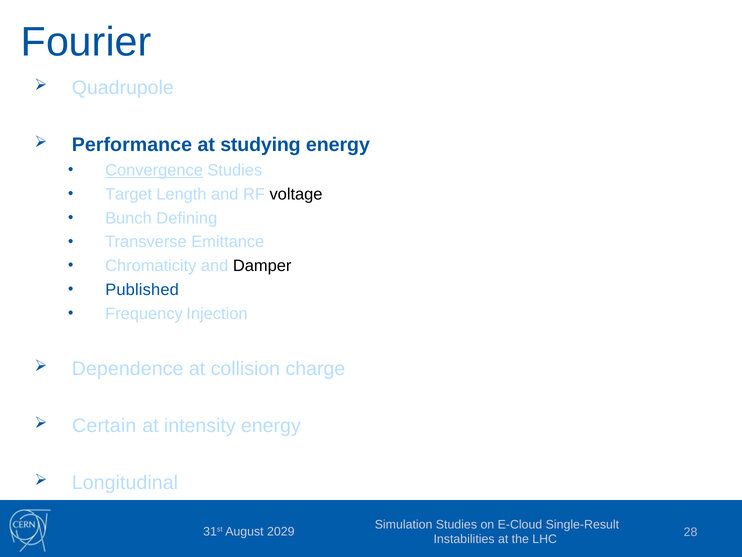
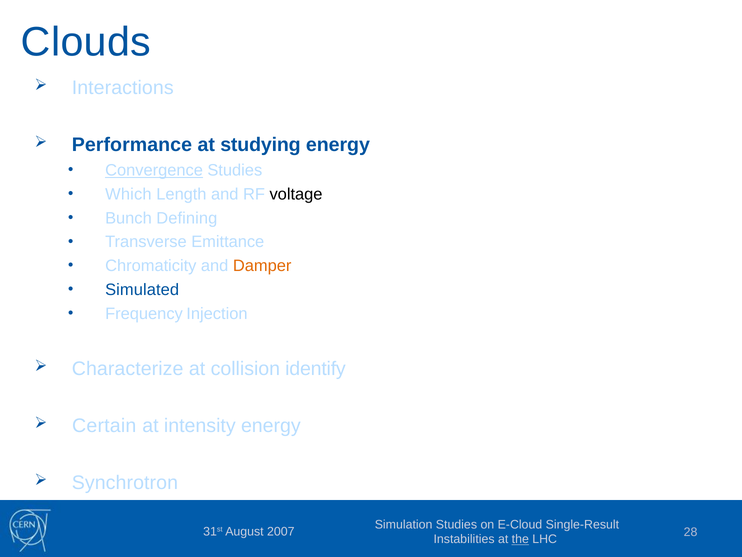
Fourier: Fourier -> Clouds
Quadrupole: Quadrupole -> Interactions
Target: Target -> Which
Damper colour: black -> orange
Published: Published -> Simulated
Dependence: Dependence -> Characterize
charge: charge -> identify
Longitudinal: Longitudinal -> Synchrotron
2029: 2029 -> 2007
the underline: none -> present
